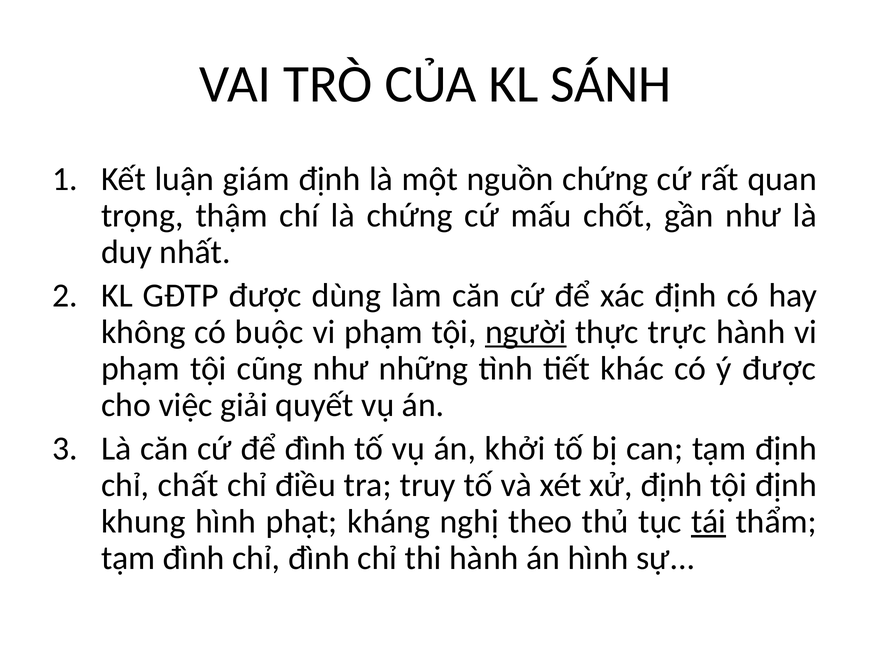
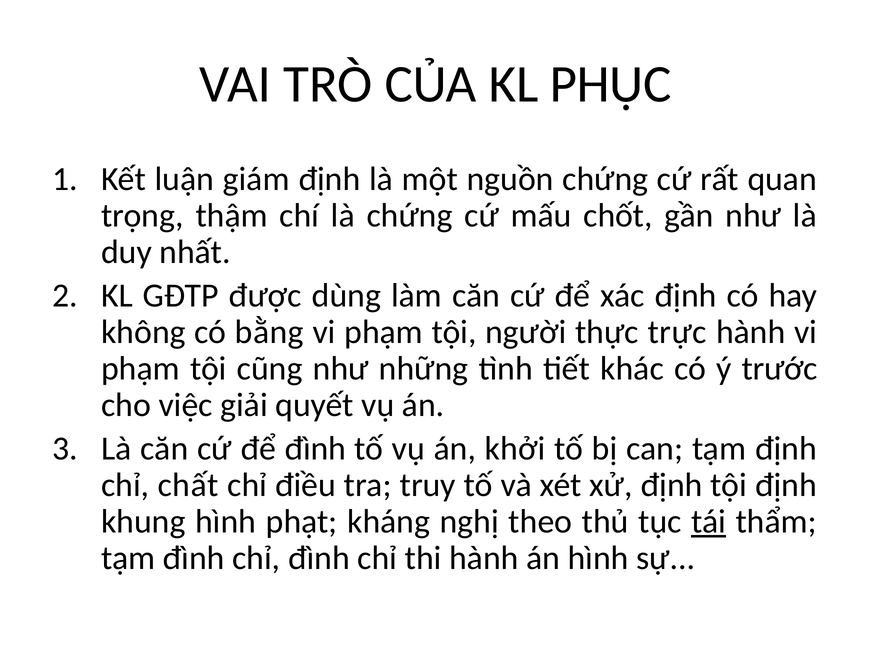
SÁNH: SÁNH -> PHỤC
buộc: buộc -> bằng
người underline: present -> none
ý được: được -> trước
